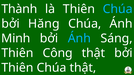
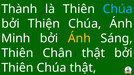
Hăng: Hăng -> Thiện
Ánh at (79, 39) colour: light blue -> yellow
Công: Công -> Chân
